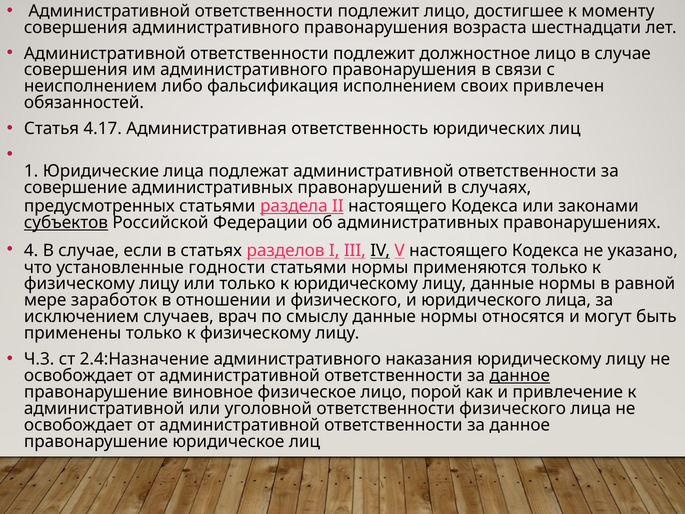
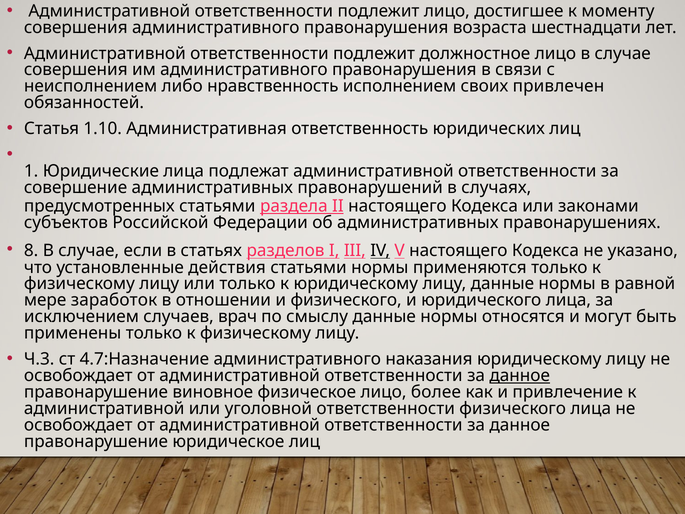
фальсификация: фальсификация -> нравственность
4.17: 4.17 -> 1.10
субъектов underline: present -> none
4: 4 -> 8
годности: годности -> действия
2.4:Назначение: 2.4:Назначение -> 4.7:Назначение
порой: порой -> более
